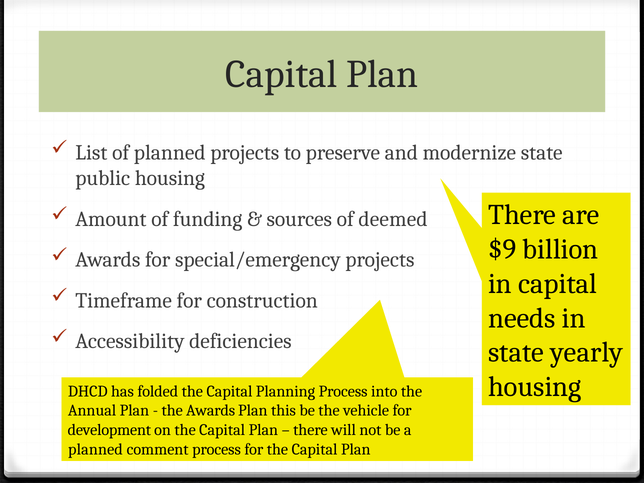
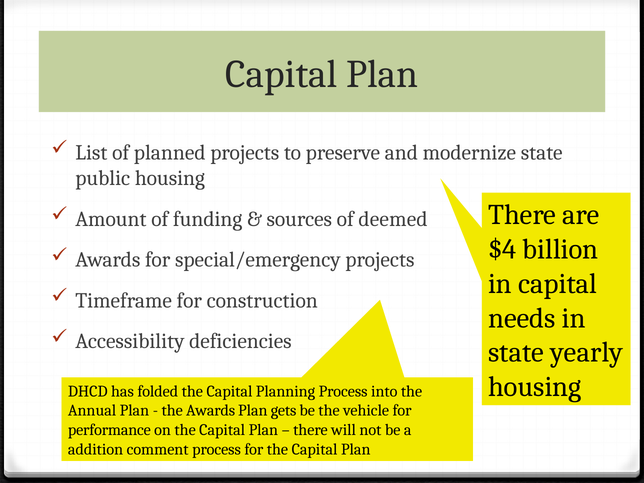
$9: $9 -> $4
this: this -> gets
development: development -> performance
planned at (95, 449): planned -> addition
